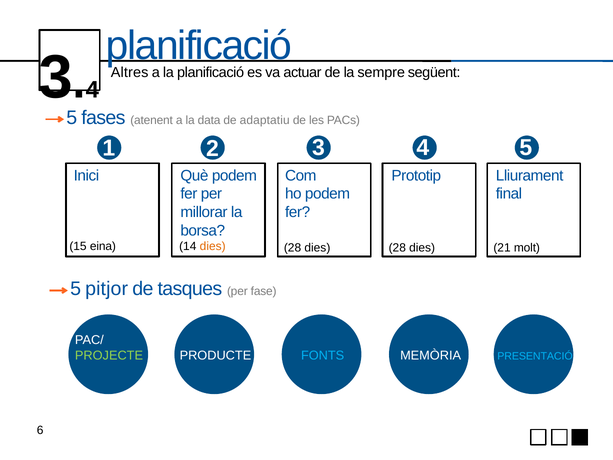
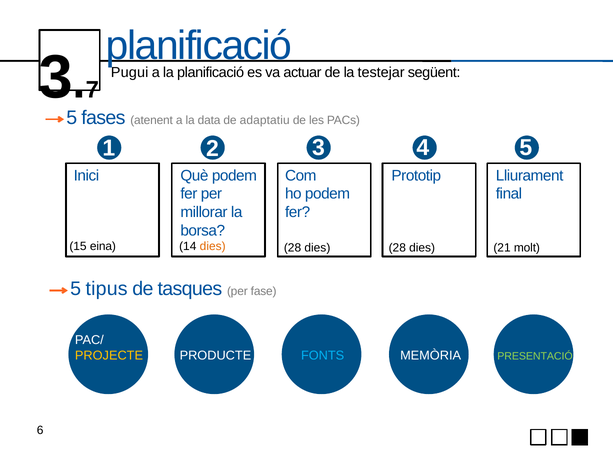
4 at (92, 90): 4 -> 7
Altres: Altres -> Pugui
sempre: sempre -> testejar
pitjor: pitjor -> tipus
PROJECTE colour: light green -> yellow
PRESENTACIÓ colour: light blue -> light green
